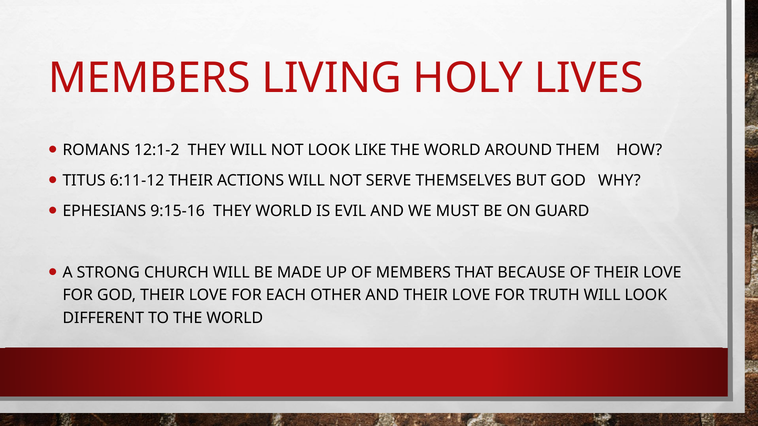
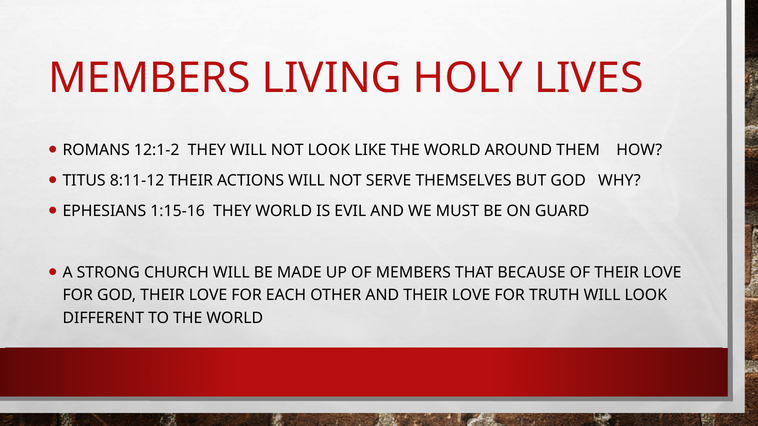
6:11-12: 6:11-12 -> 8:11-12
9:15-16: 9:15-16 -> 1:15-16
